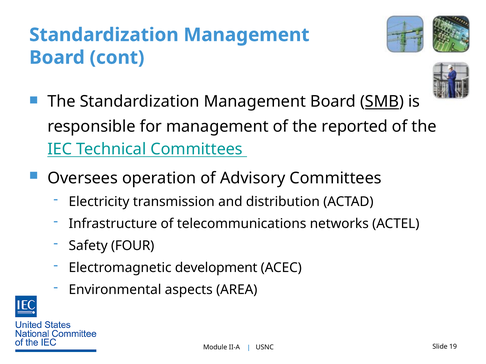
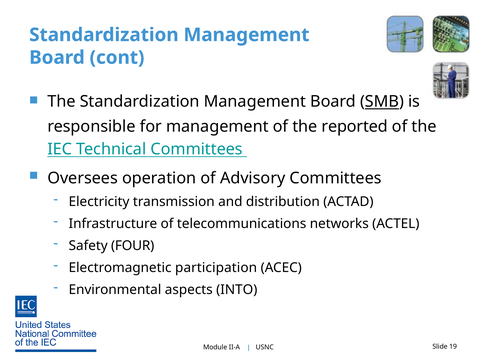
development: development -> participation
AREA: AREA -> INTO
